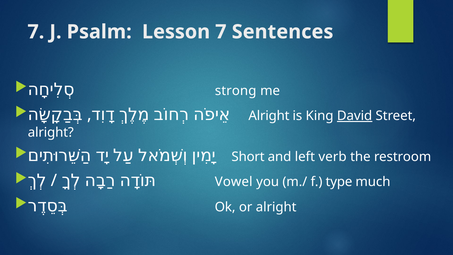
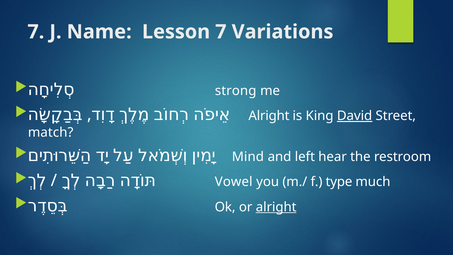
Psalm: Psalm -> Name
Sentences: Sentences -> Variations
alright at (51, 132): alright -> match
Short: Short -> Mind
verb: verb -> hear
alright at (276, 207) underline: none -> present
